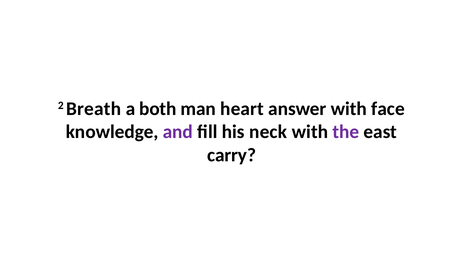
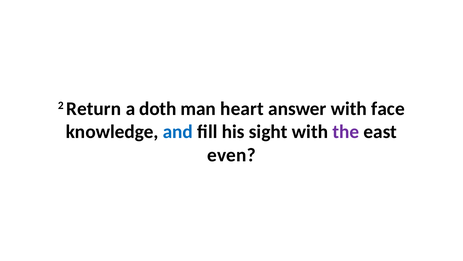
Breath: Breath -> Return
both: both -> doth
and colour: purple -> blue
neck: neck -> sight
carry: carry -> even
